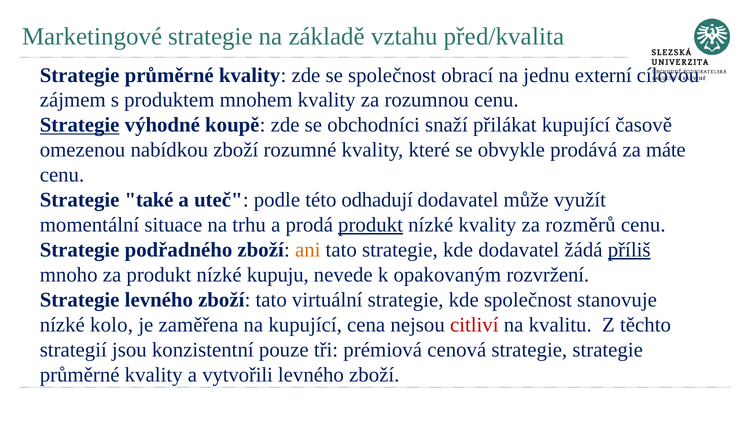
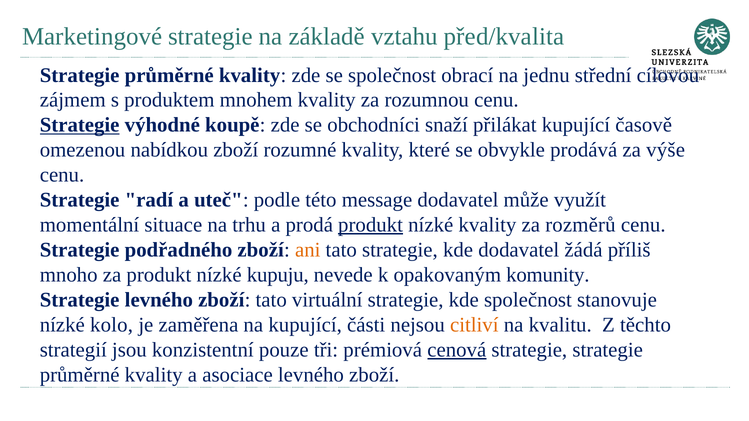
externí: externí -> střední
máte: máte -> výše
také: také -> radí
odhadují: odhadují -> message
příliš underline: present -> none
rozvržení: rozvržení -> komunity
cena: cena -> části
citliví colour: red -> orange
cenová underline: none -> present
vytvořili: vytvořili -> asociace
